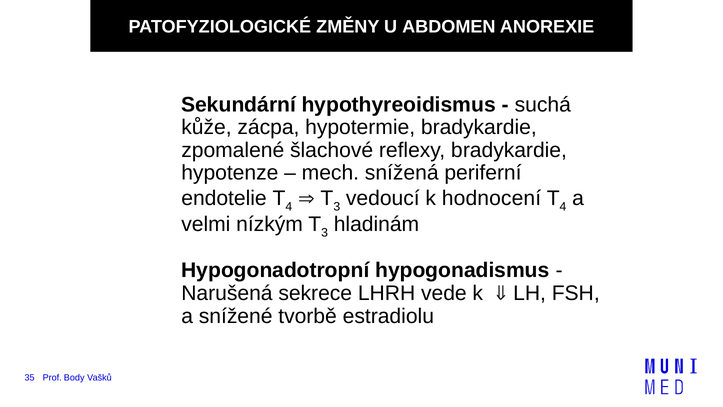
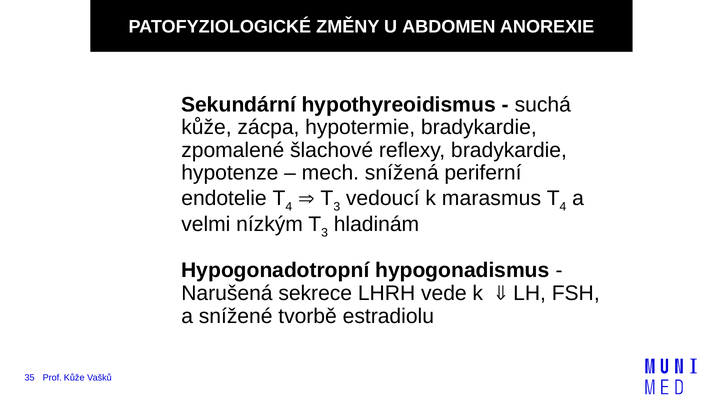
hodnocení: hodnocení -> marasmus
Prof Body: Body -> Kůže
